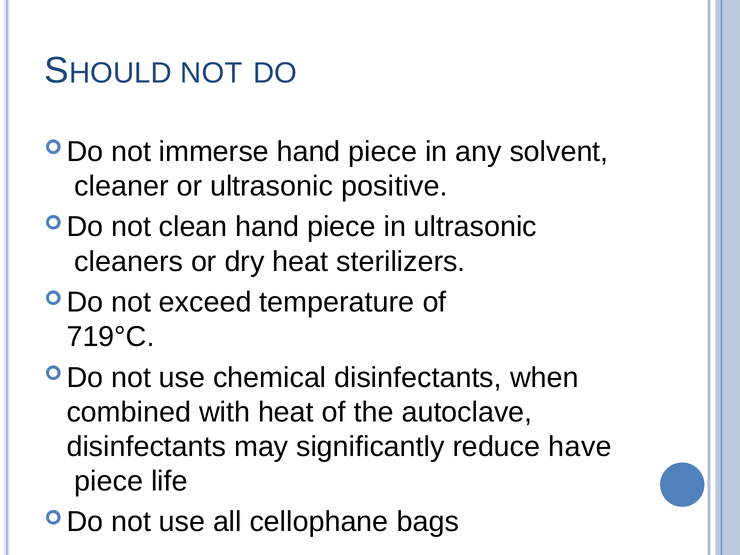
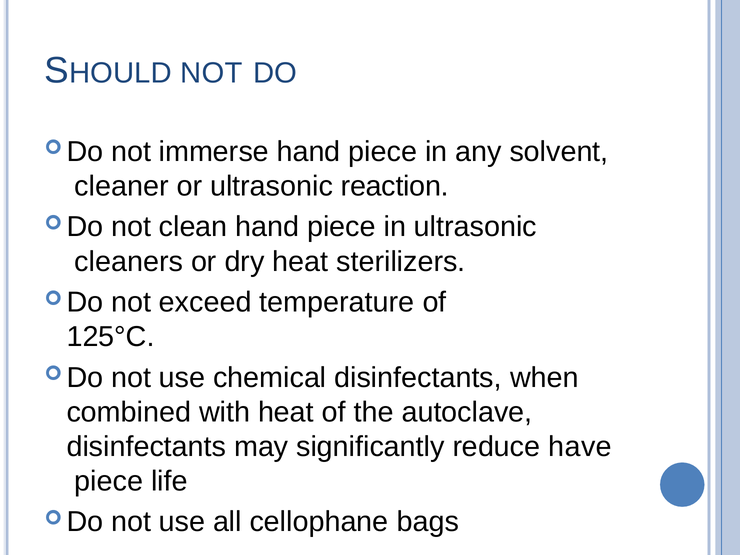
positive: positive -> reaction
719°C: 719°C -> 125°C
